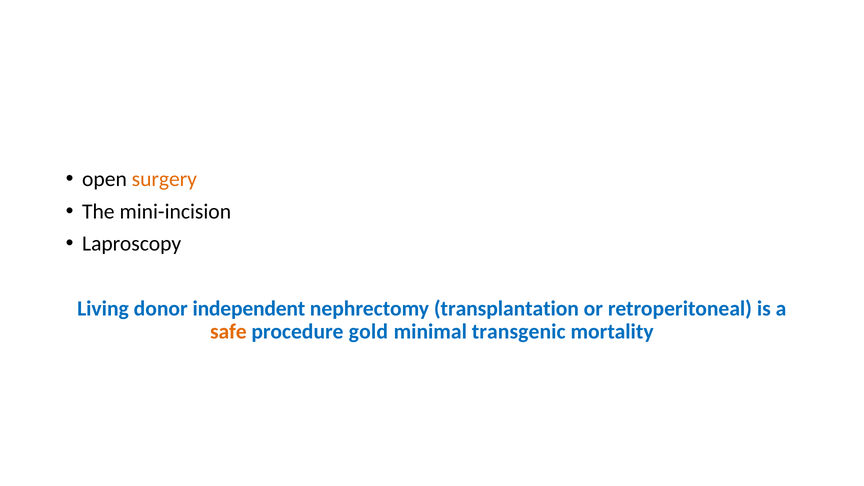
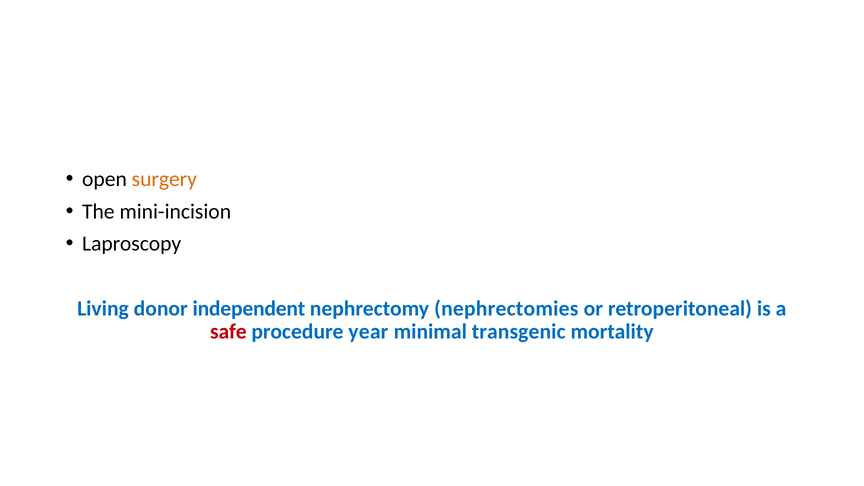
transplantation: transplantation -> nephrectomies
safe colour: orange -> red
gold: gold -> year
